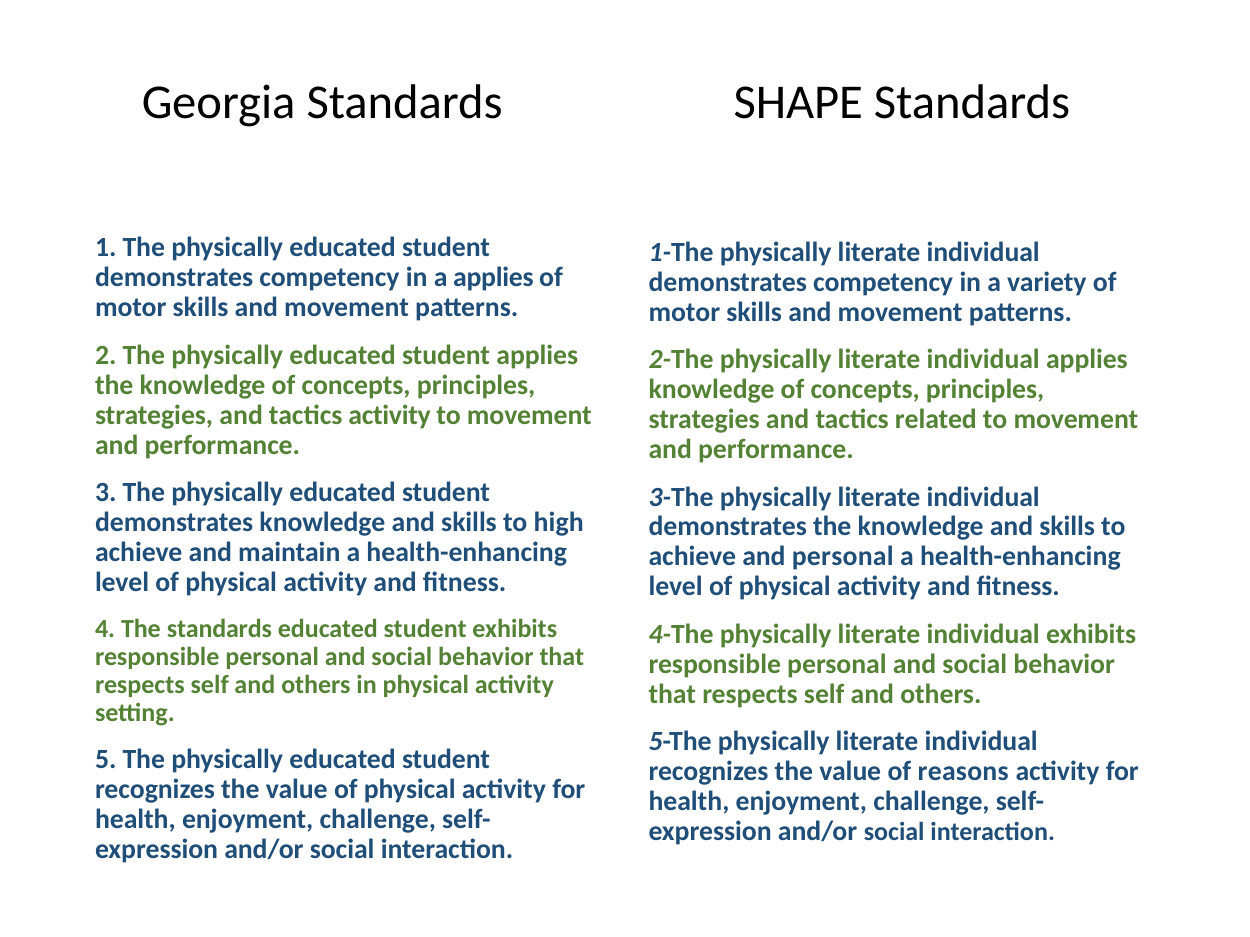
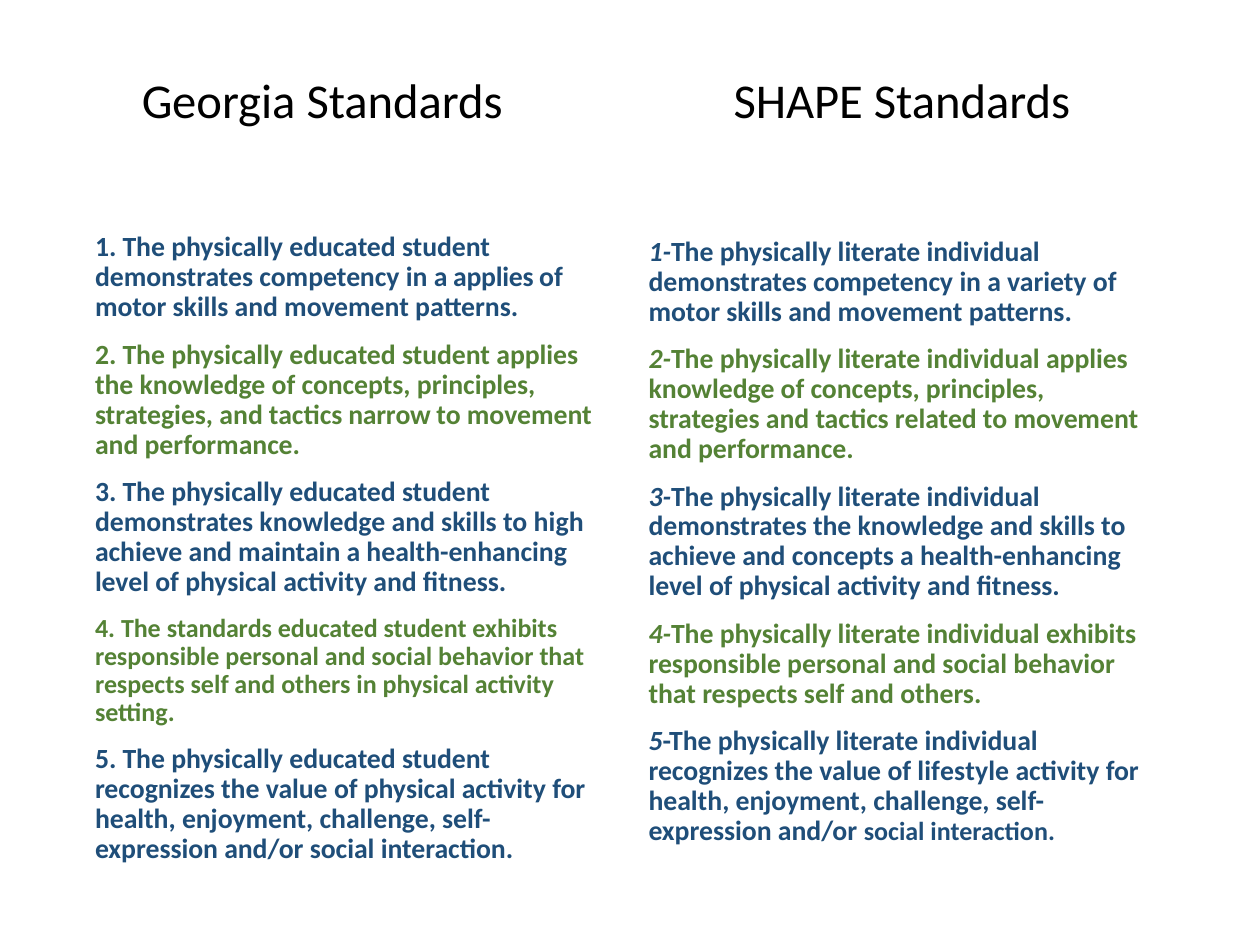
tactics activity: activity -> narrow
and personal: personal -> concepts
reasons: reasons -> lifestyle
